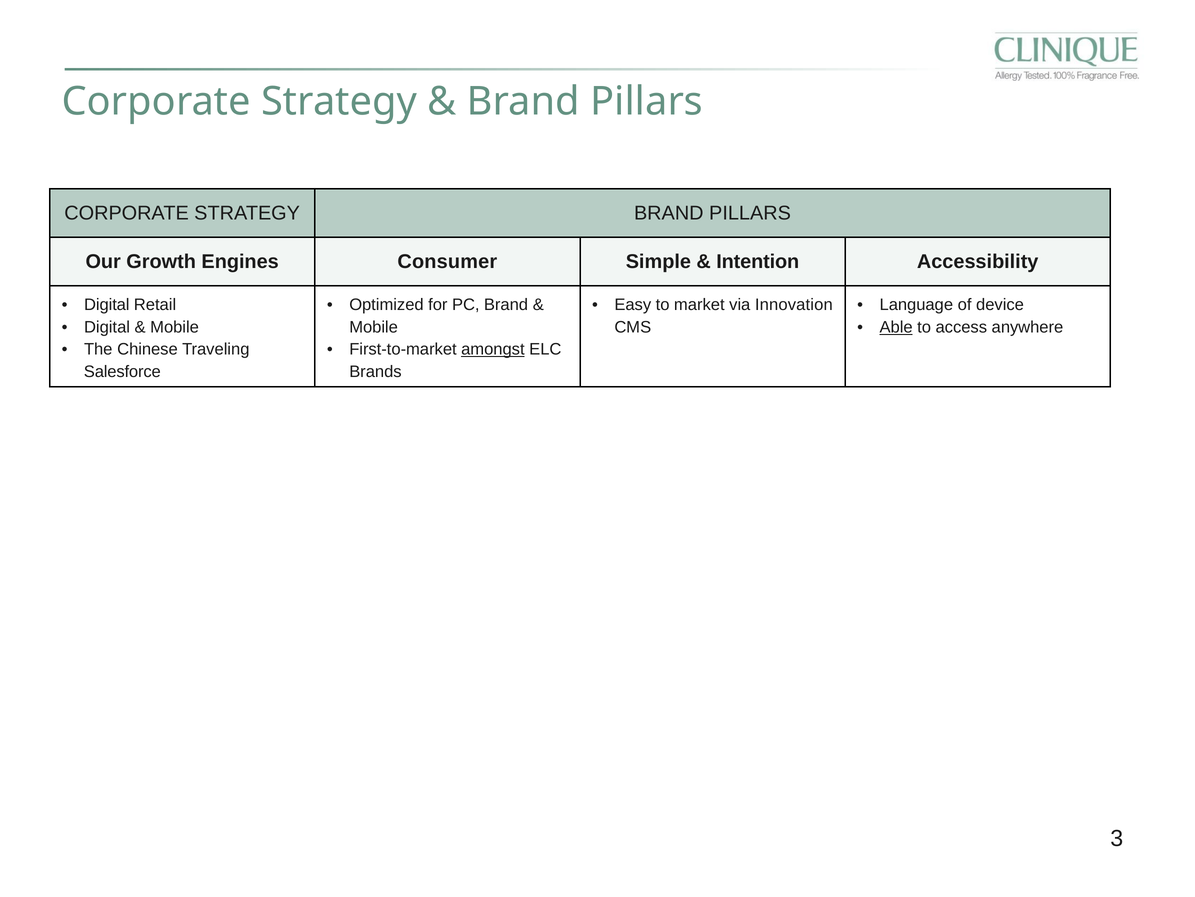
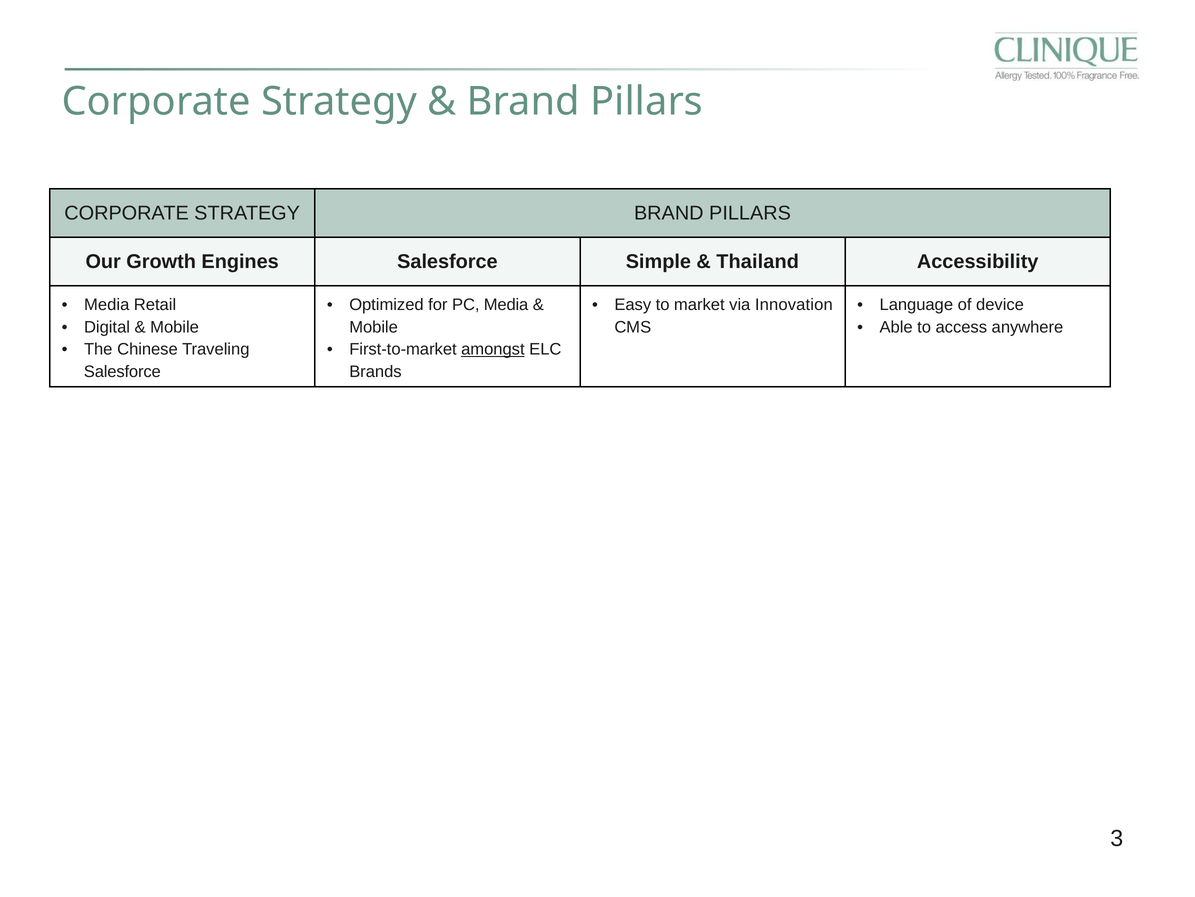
Engines Consumer: Consumer -> Salesforce
Intention: Intention -> Thailand
Digital at (107, 305): Digital -> Media
PC Brand: Brand -> Media
Able underline: present -> none
